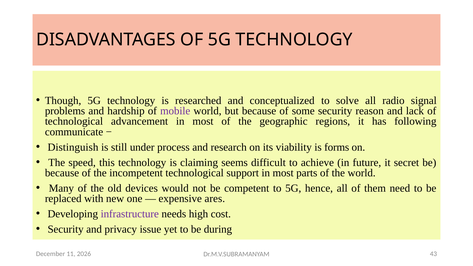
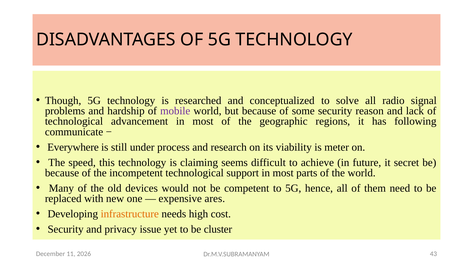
Distinguish: Distinguish -> Everywhere
forms: forms -> meter
infrastructure colour: purple -> orange
during: during -> cluster
